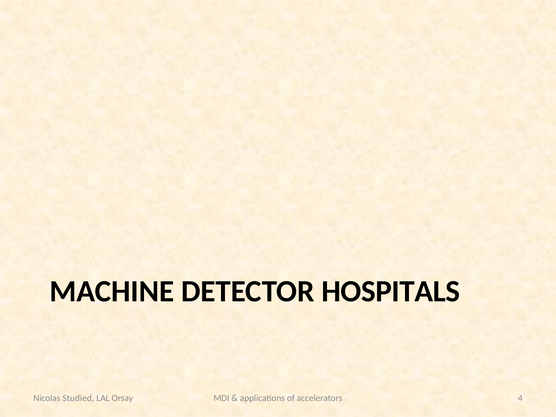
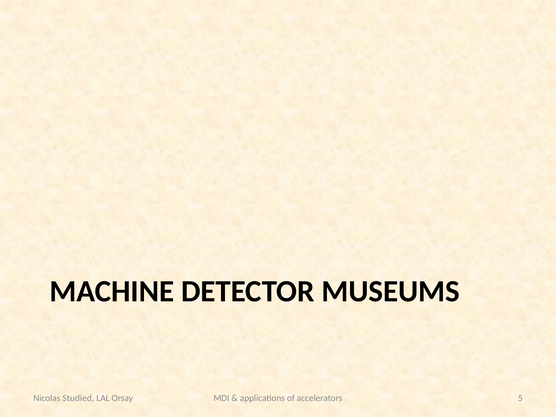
HOSPITALS: HOSPITALS -> MUSEUMS
4: 4 -> 5
